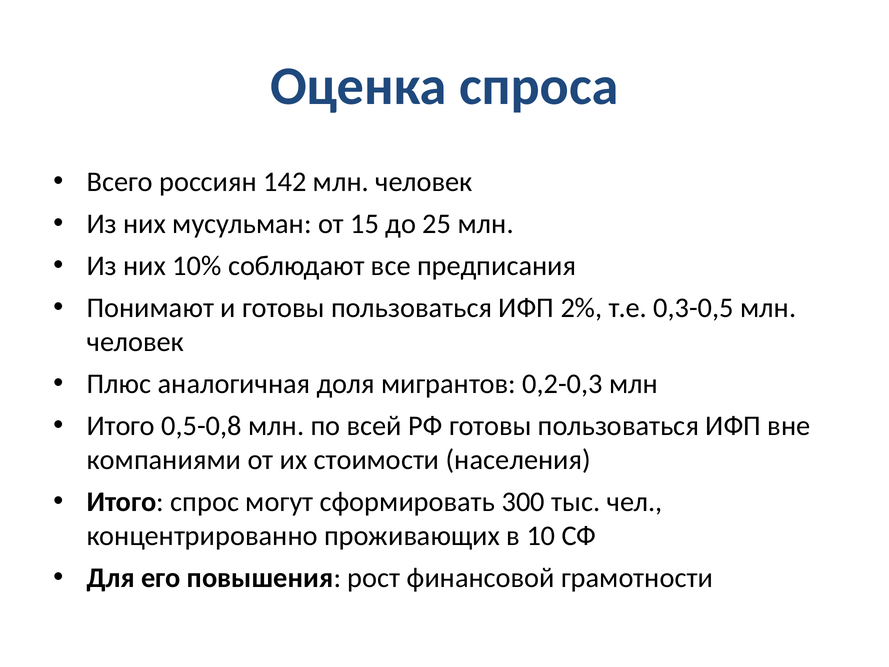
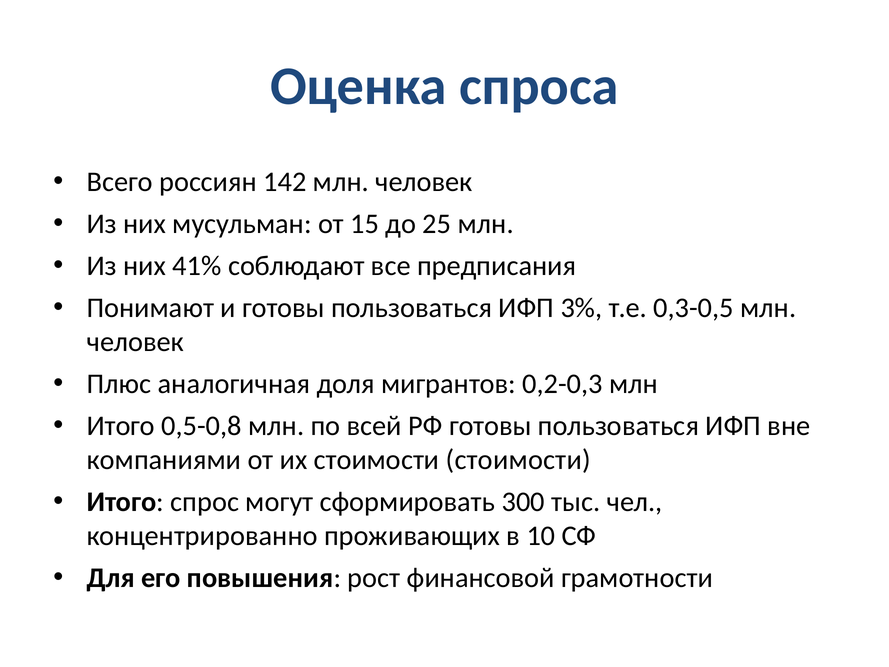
10%: 10% -> 41%
2%: 2% -> 3%
стоимости населения: населения -> стоимости
